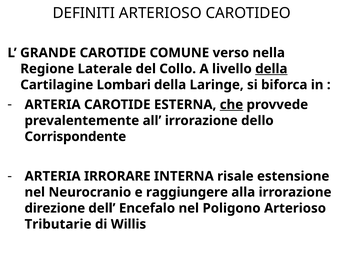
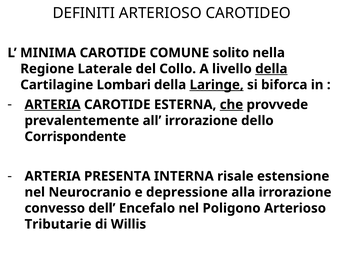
GRANDE: GRANDE -> MINIMA
verso: verso -> solito
Laringe underline: none -> present
ARTERIA at (53, 104) underline: none -> present
IRRORARE: IRRORARE -> PRESENTA
raggiungere: raggiungere -> depressione
direzione: direzione -> convesso
